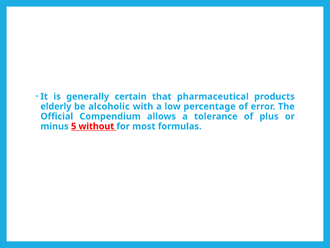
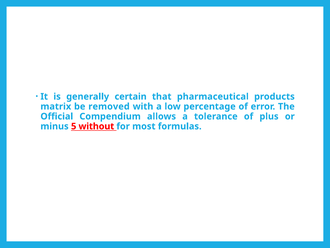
elderly: elderly -> matrix
alcoholic: alcoholic -> removed
